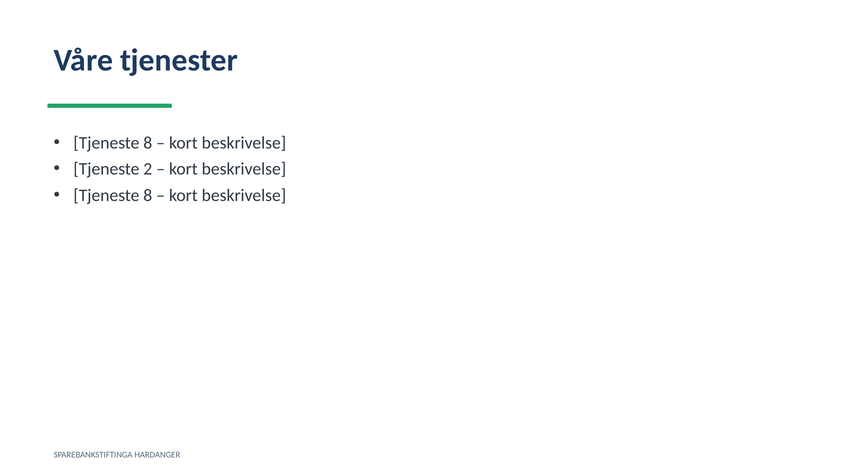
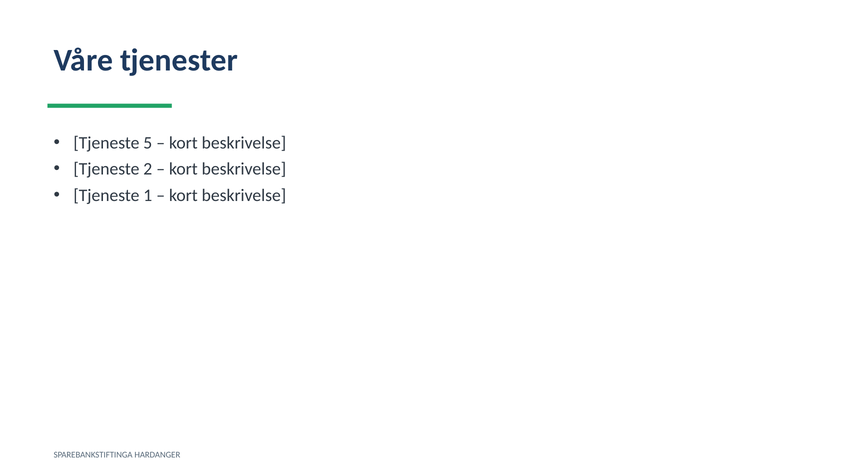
8 at (148, 143): 8 -> 5
8 at (148, 195): 8 -> 1
